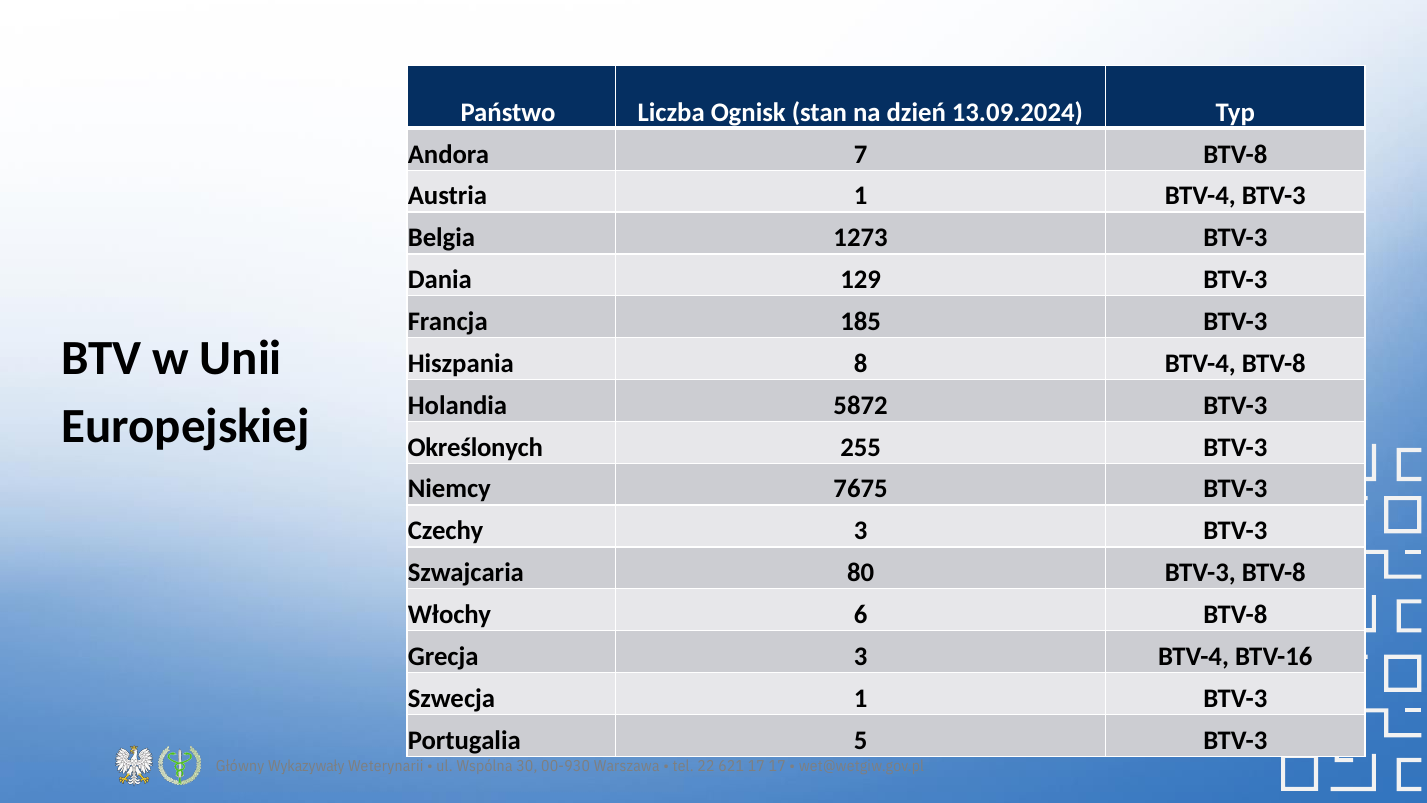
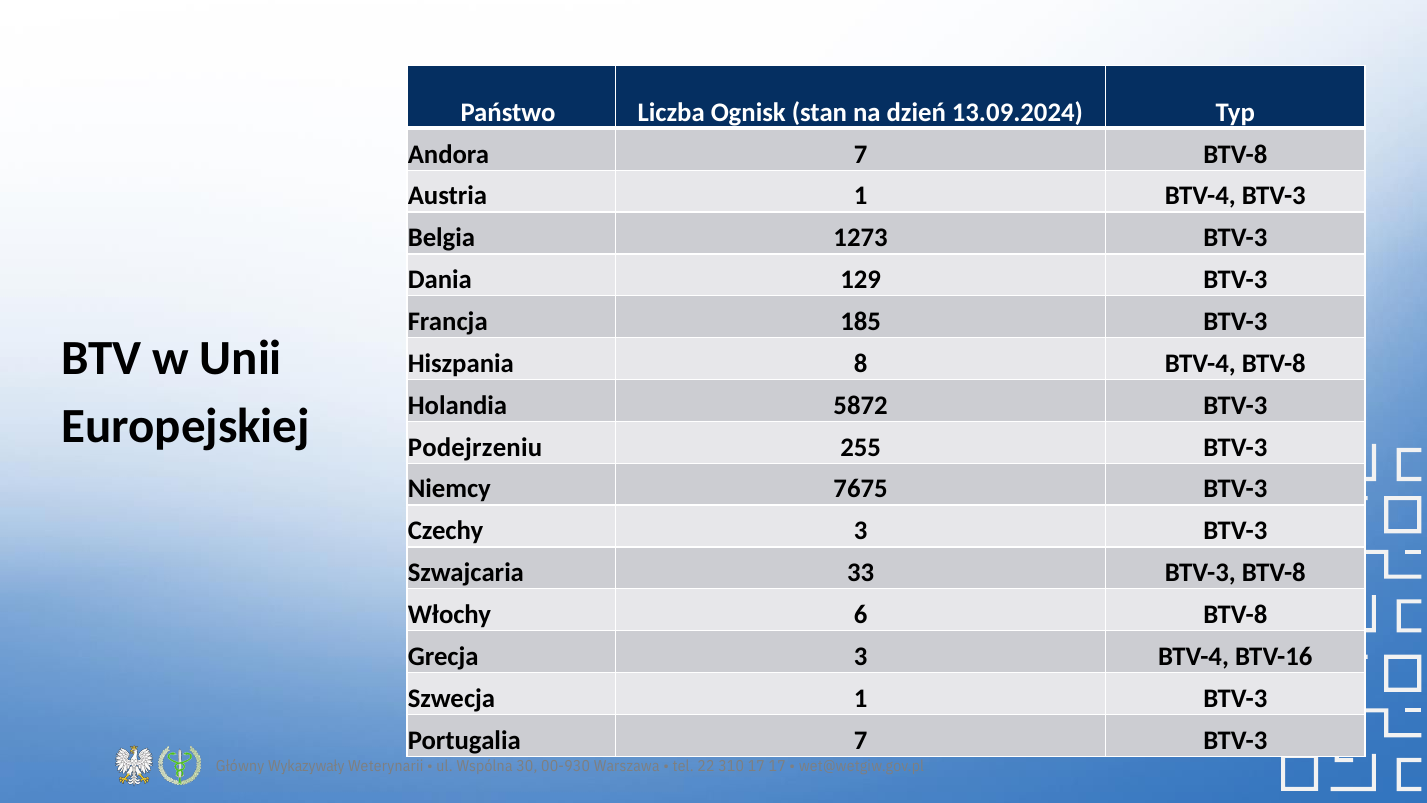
Określonych: Określonych -> Podejrzeniu
80: 80 -> 33
Portugalia 5: 5 -> 7
621: 621 -> 310
